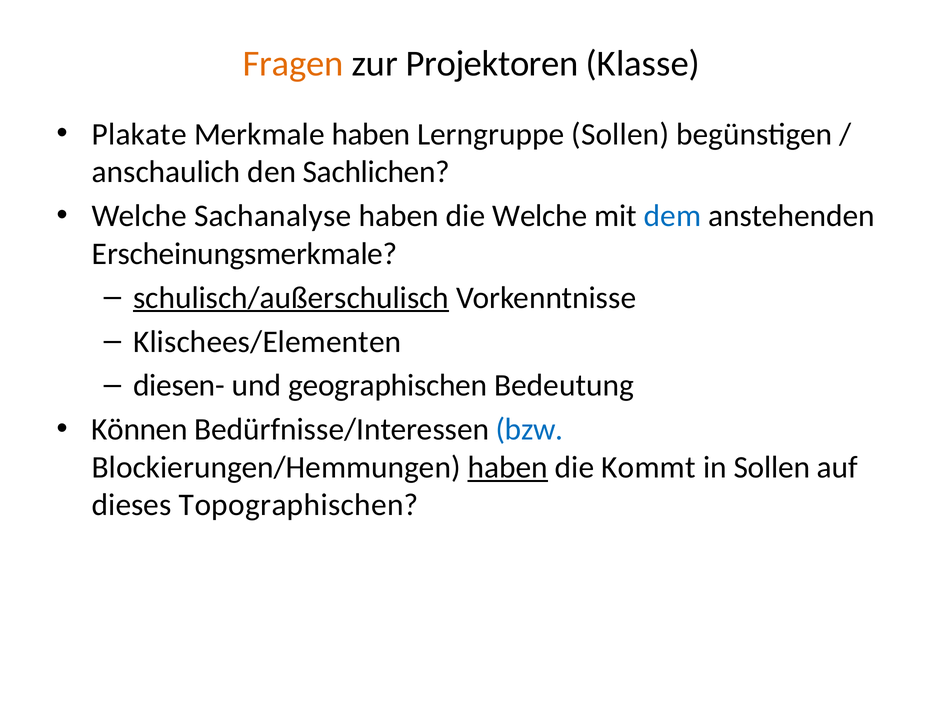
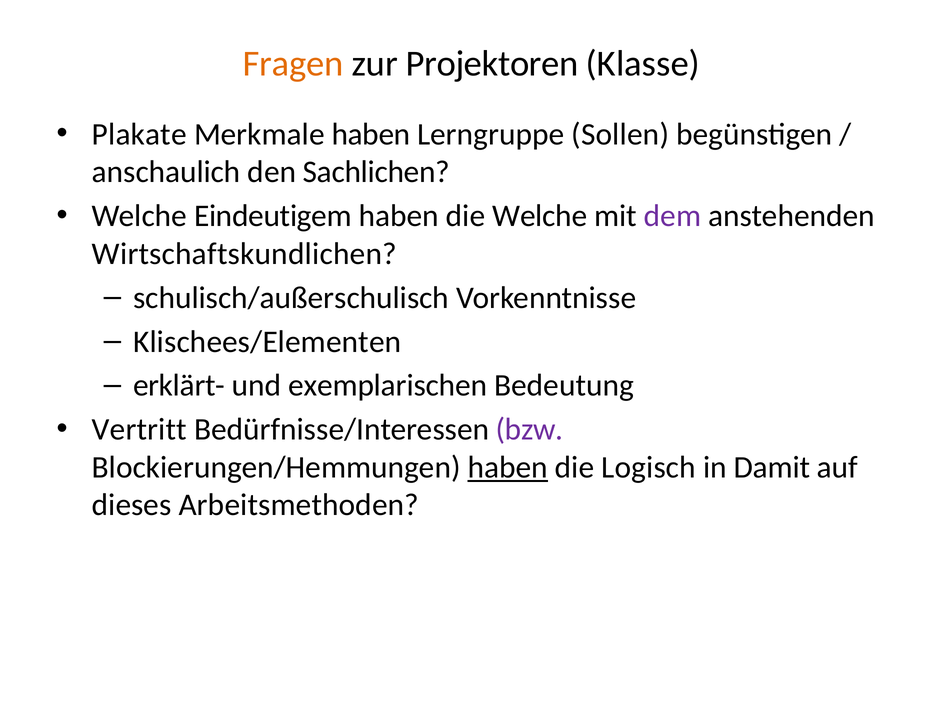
Sachanalyse: Sachanalyse -> Eindeutigem
dem colour: blue -> purple
Erscheinungsmerkmale: Erscheinungsmerkmale -> Wirtschaftskundlichen
schulisch/außerschulisch underline: present -> none
diesen-: diesen- -> erklärt-
geographischen: geographischen -> exemplarischen
Können: Können -> Vertritt
bzw colour: blue -> purple
Kommt: Kommt -> Logisch
in Sollen: Sollen -> Damit
Topographischen: Topographischen -> Arbeitsmethoden
